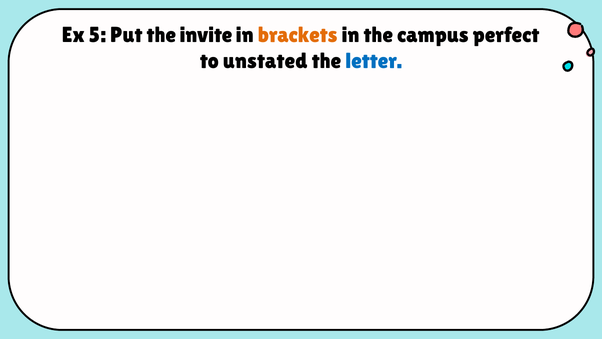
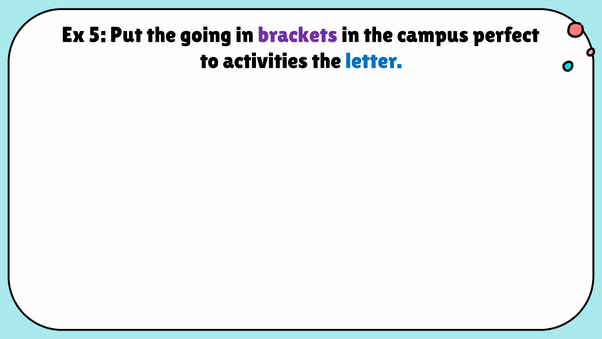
invite: invite -> going
brackets colour: orange -> purple
unstated: unstated -> activities
